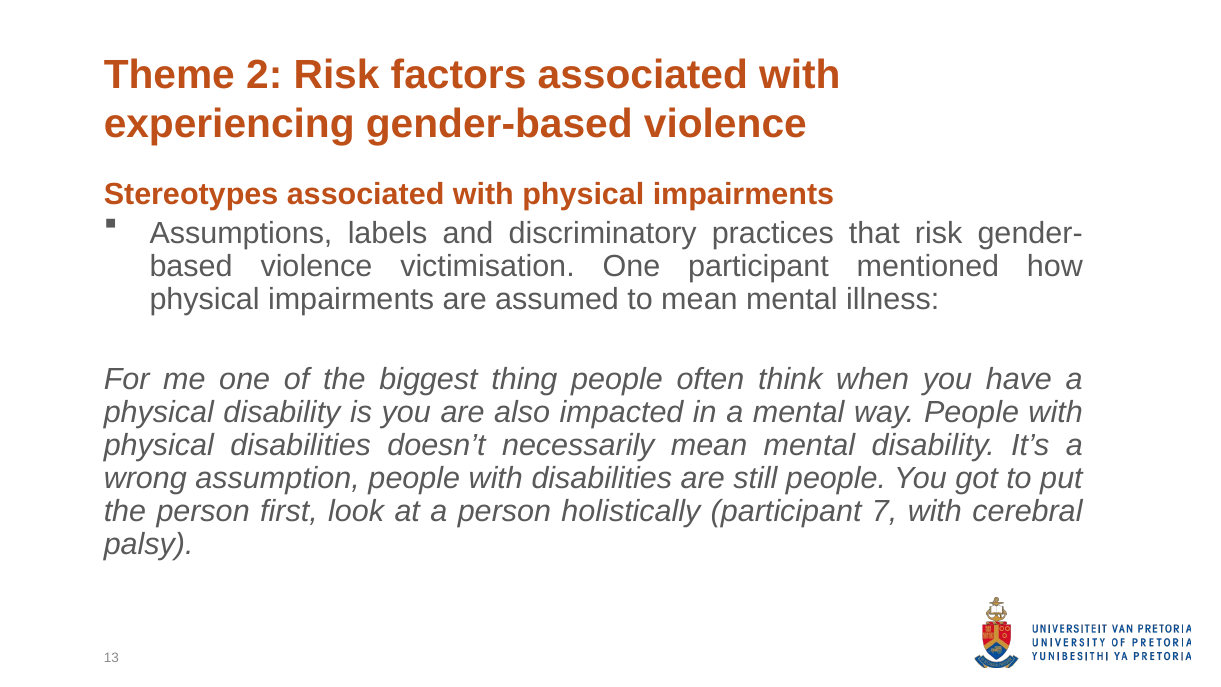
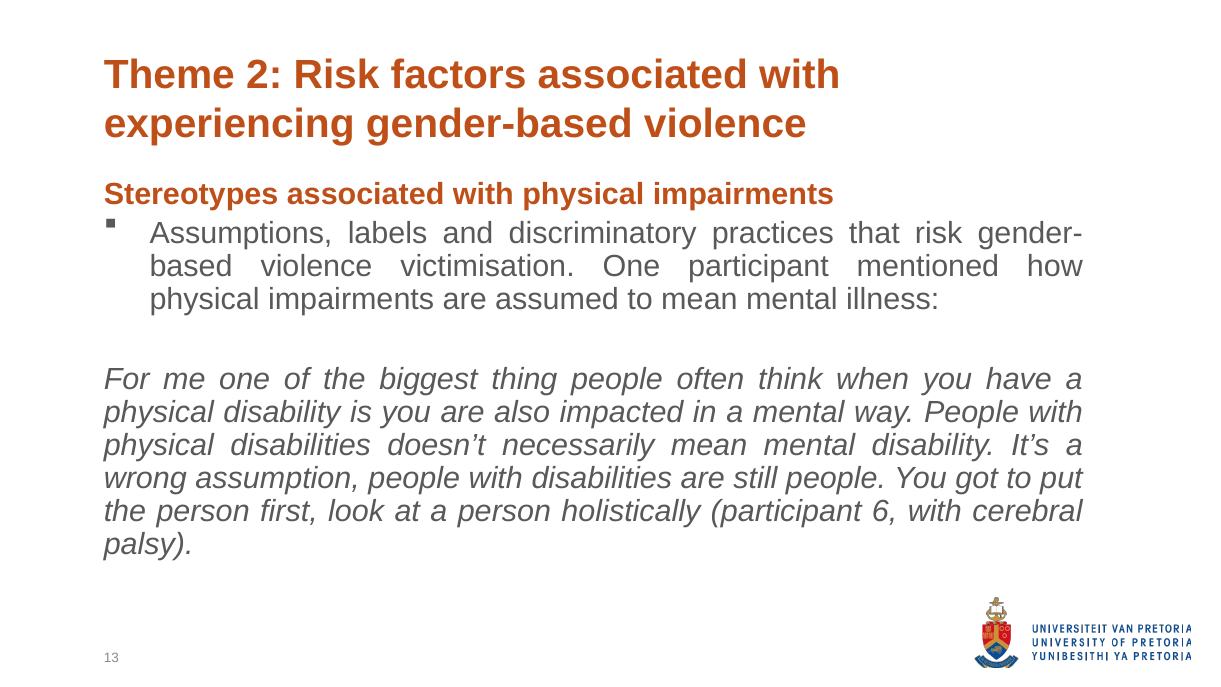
7: 7 -> 6
